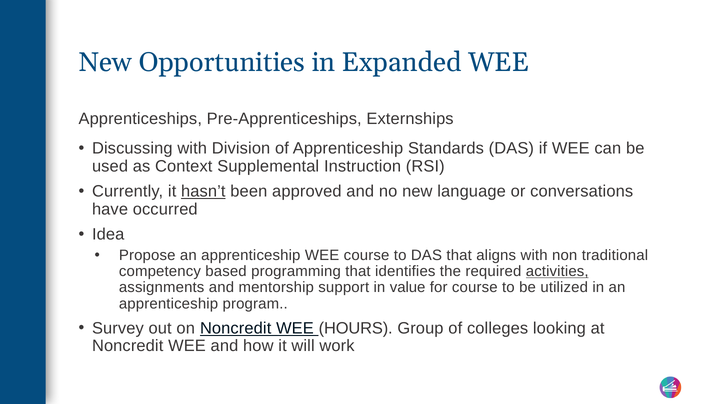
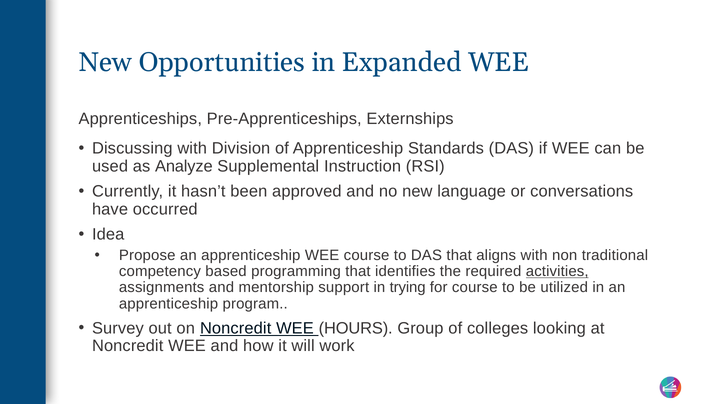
Context: Context -> Analyze
hasn’t underline: present -> none
value: value -> trying
